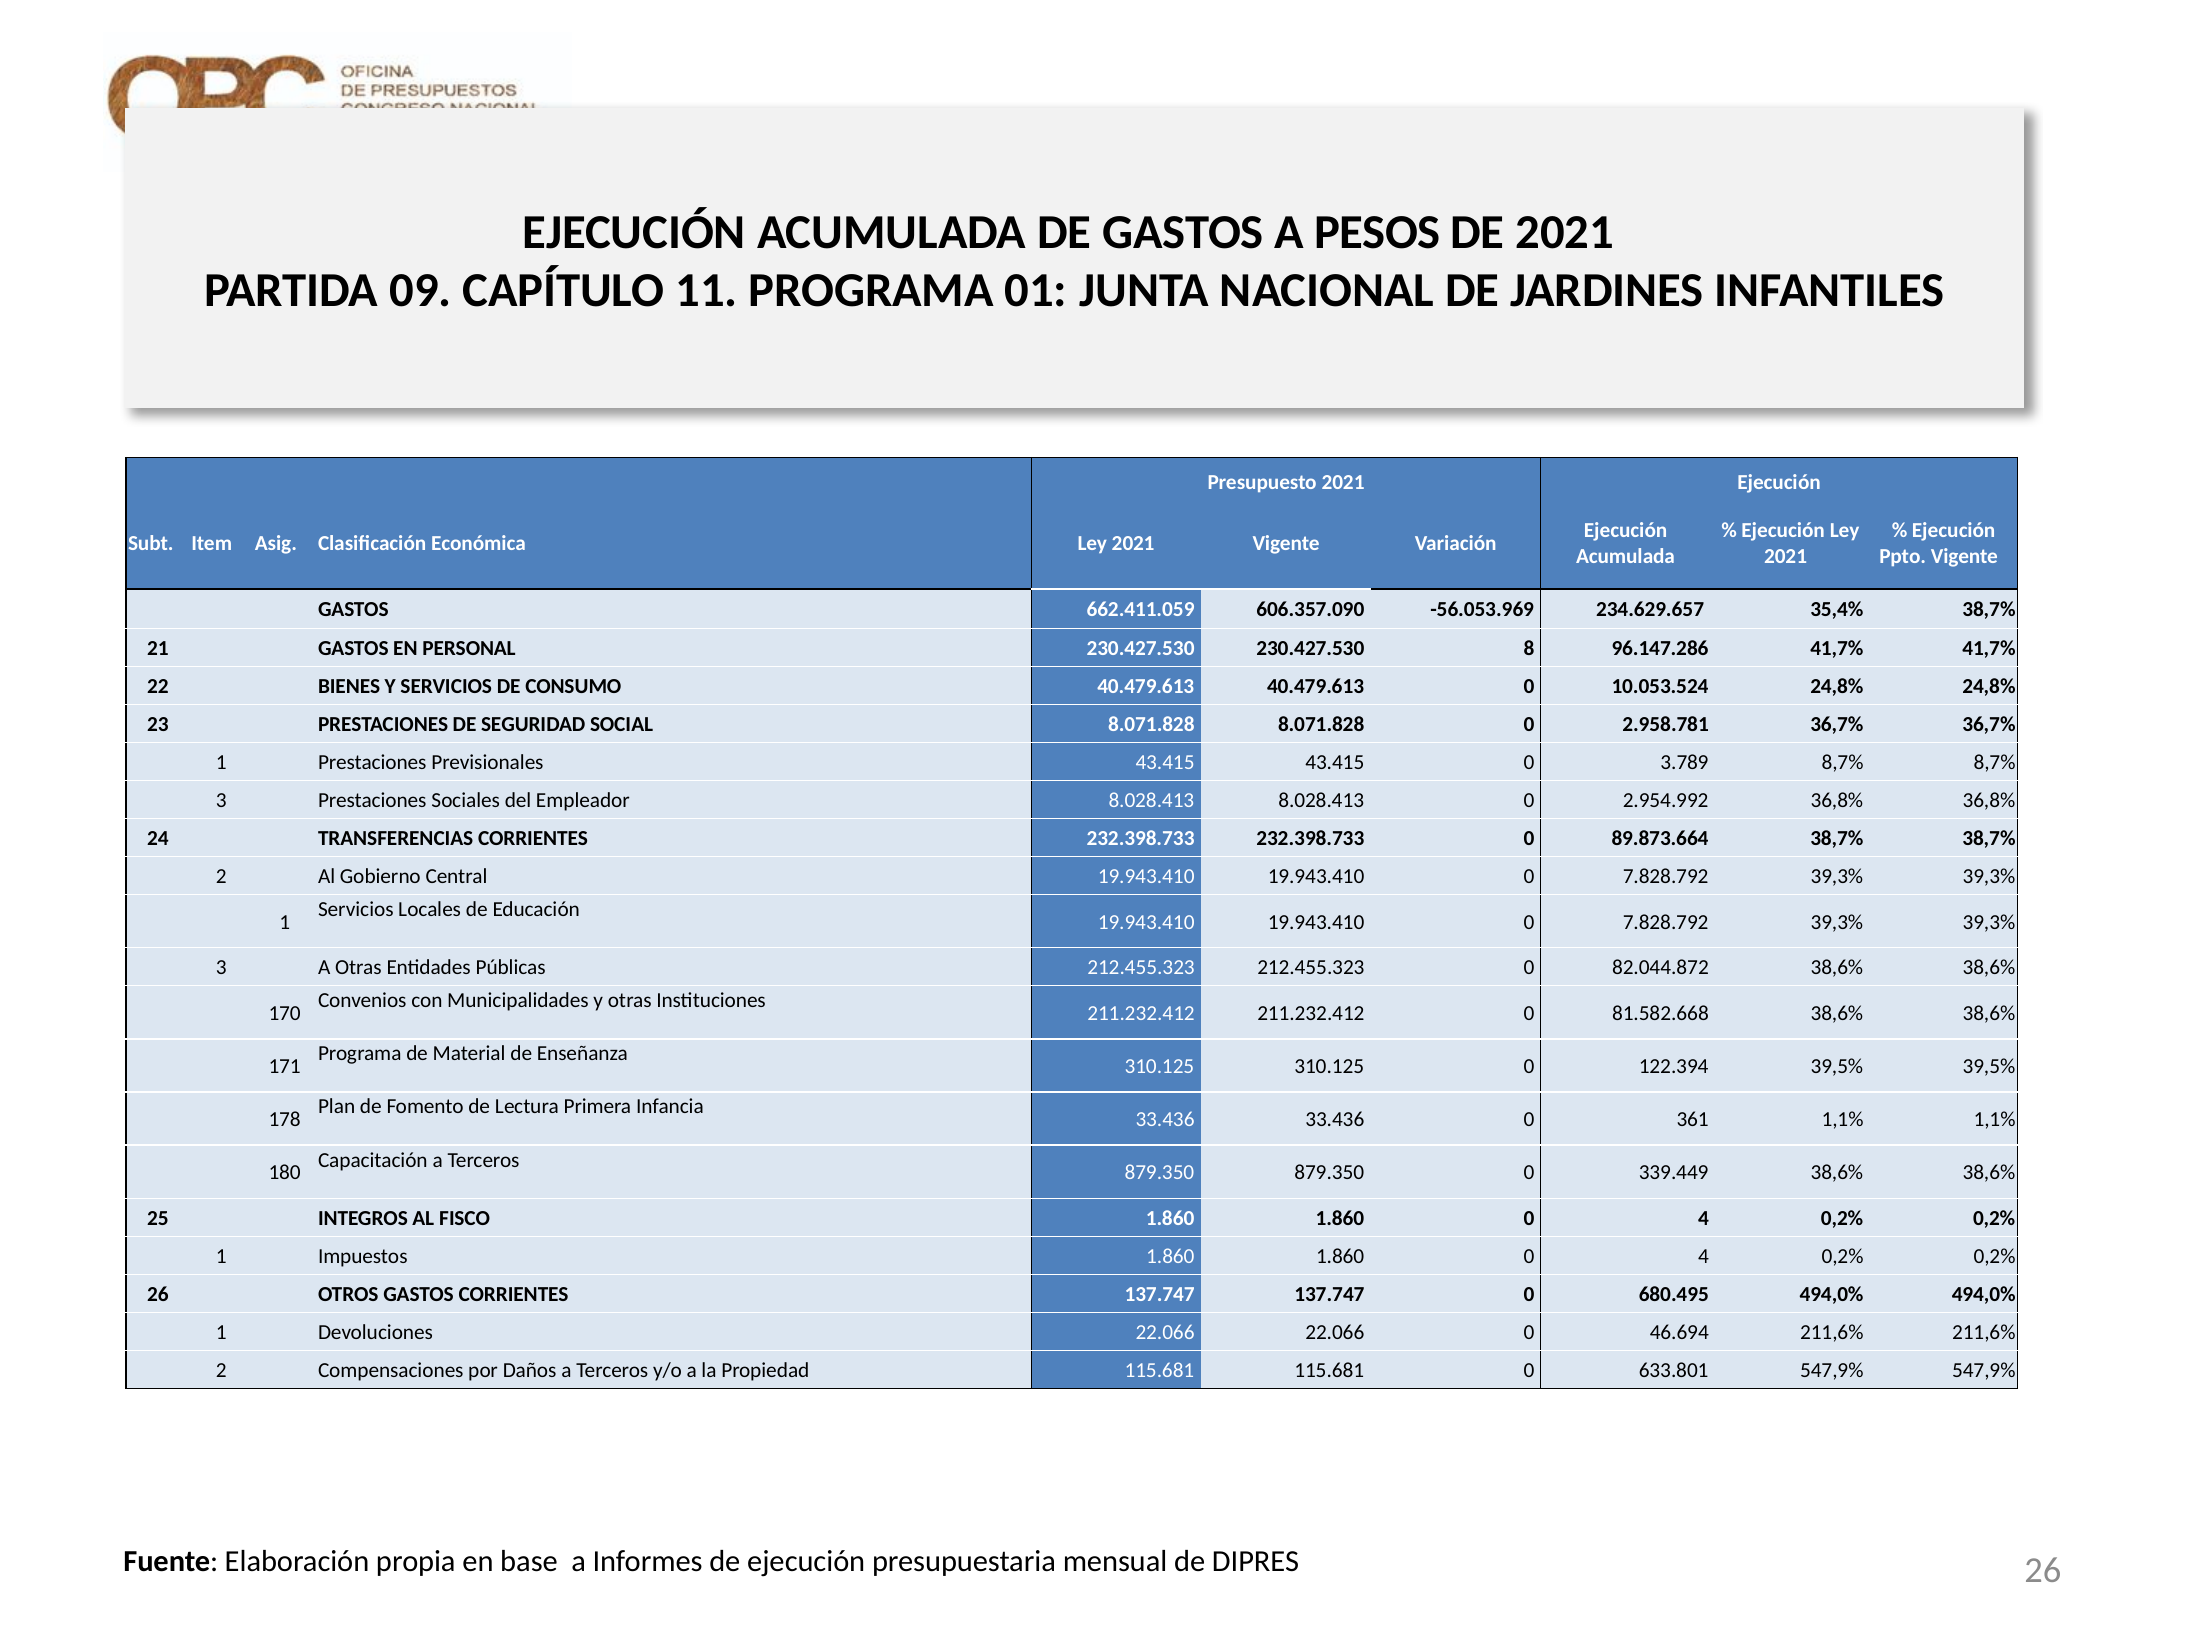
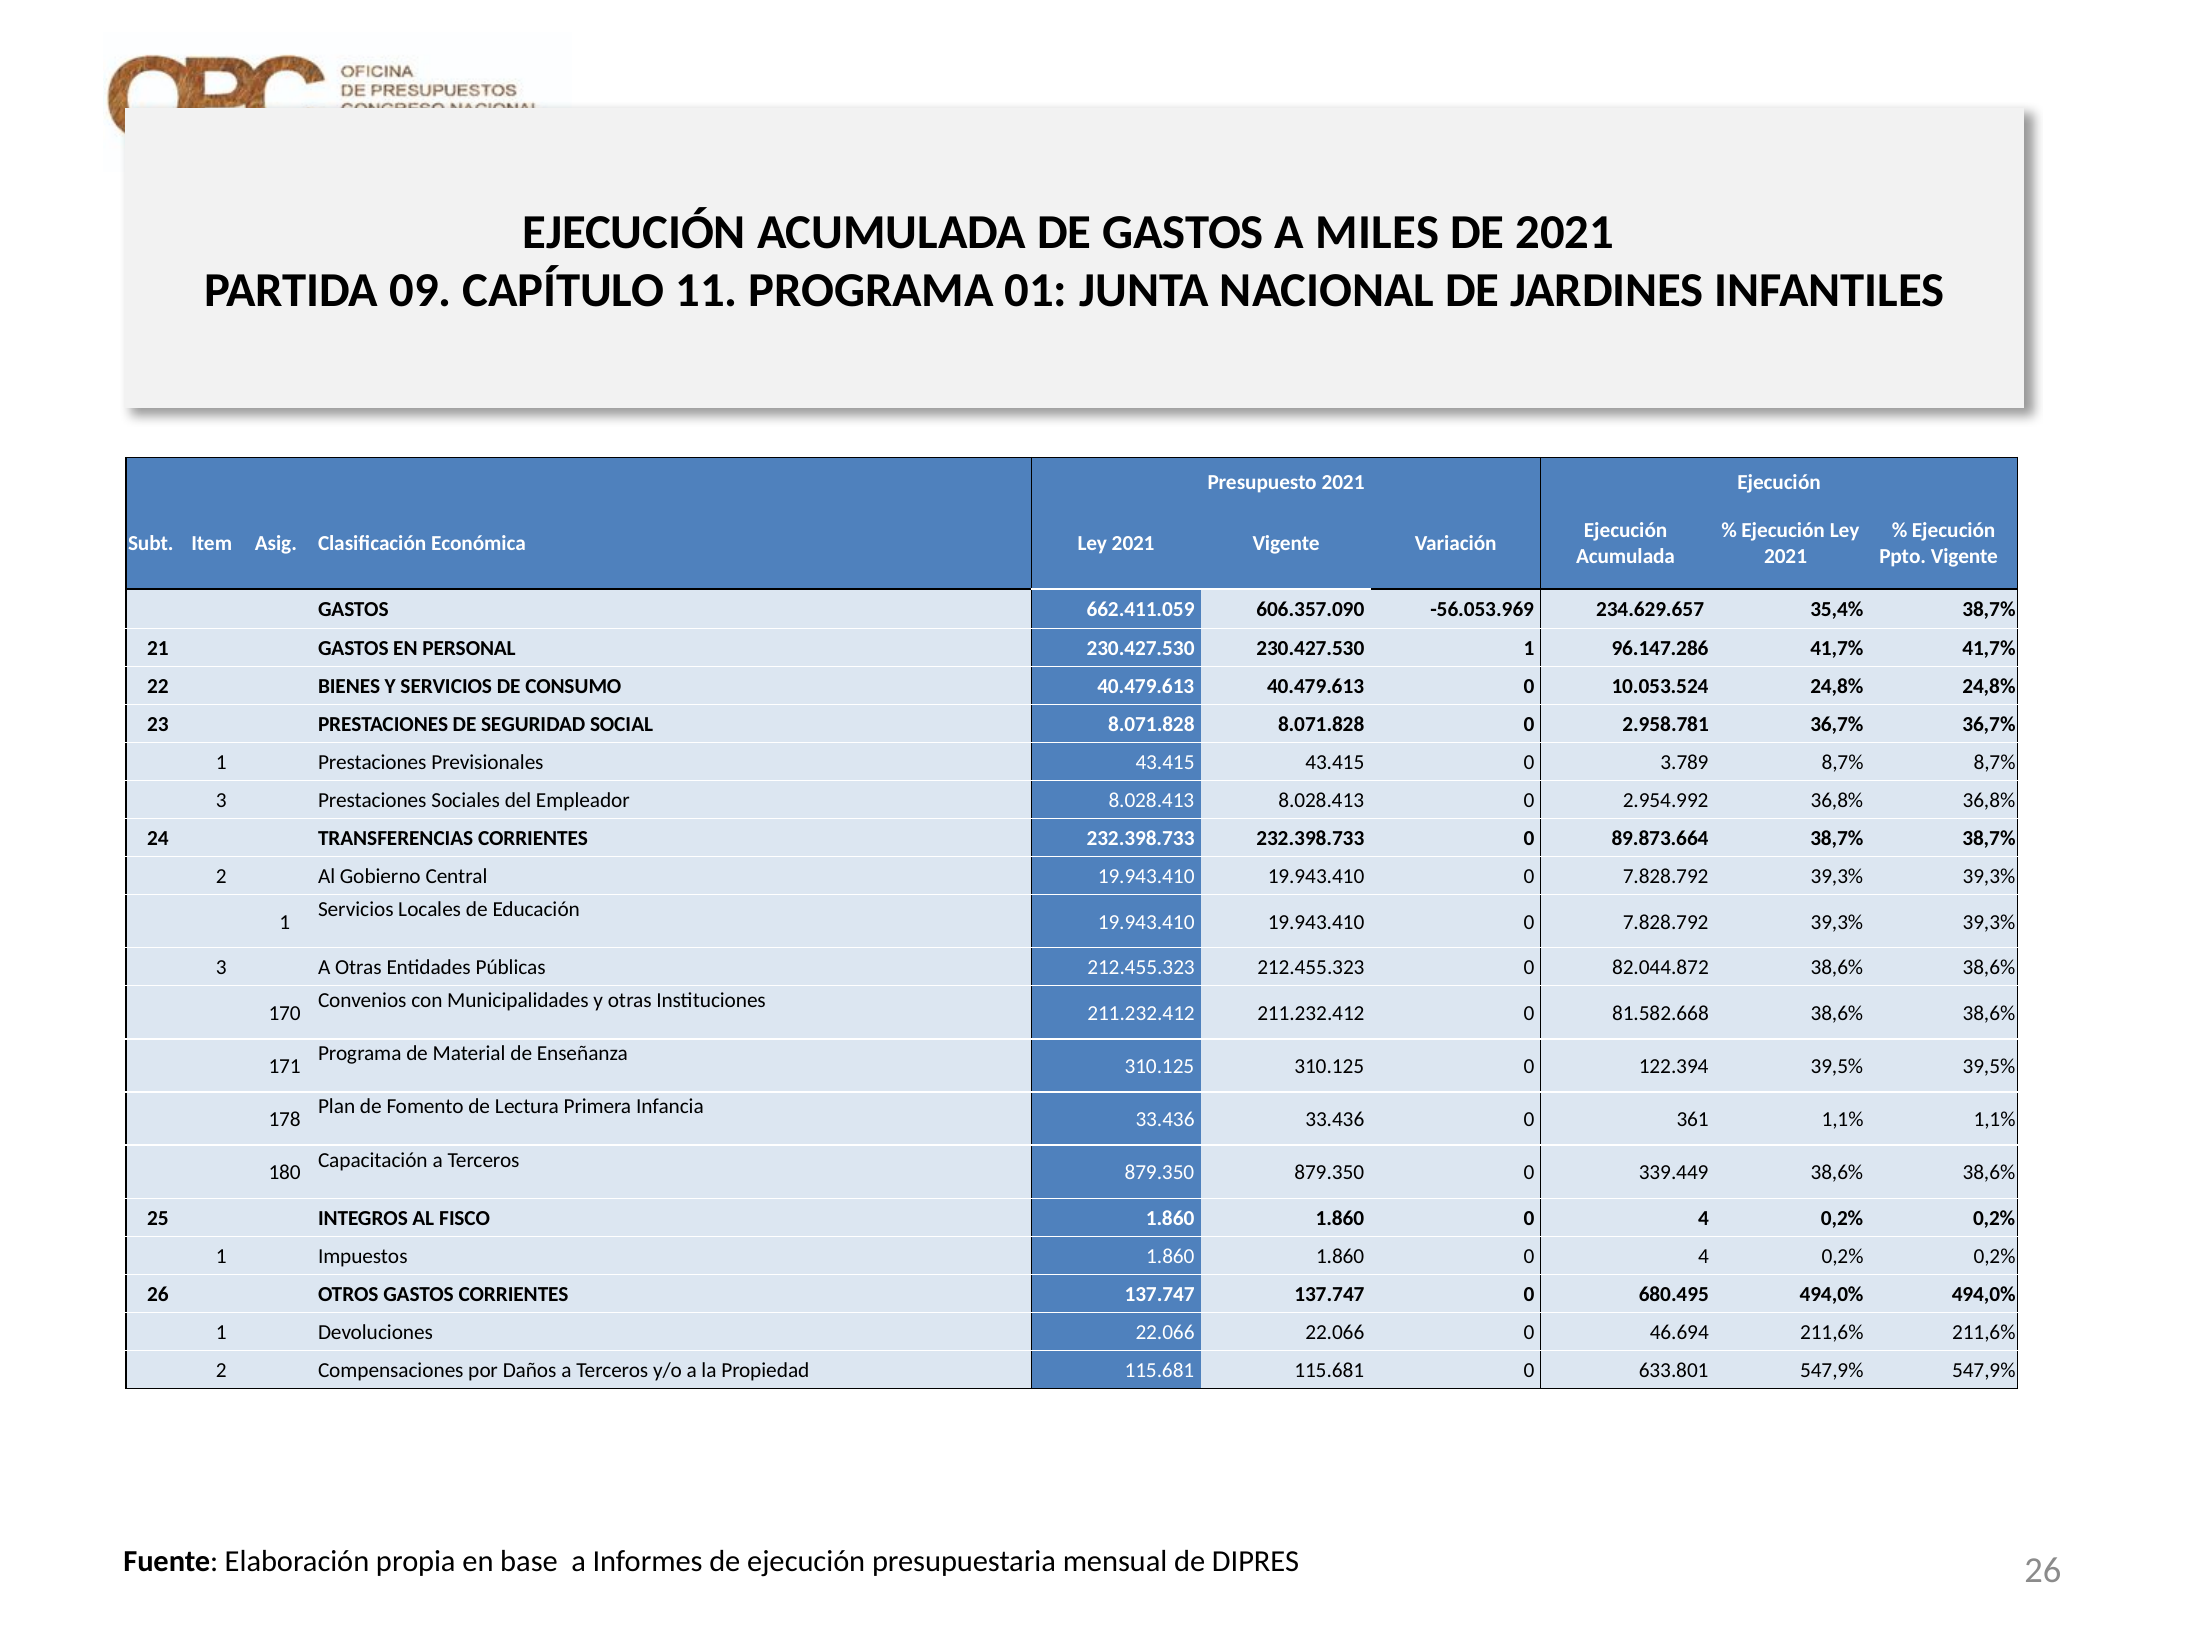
A PESOS: PESOS -> MILES
230.427.530 8: 8 -> 1
